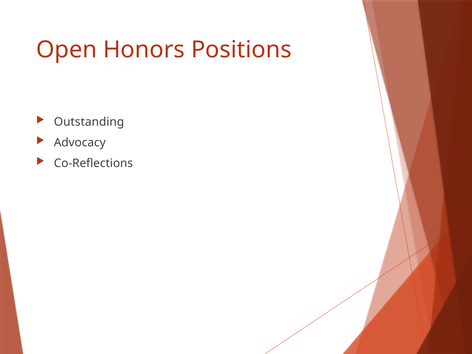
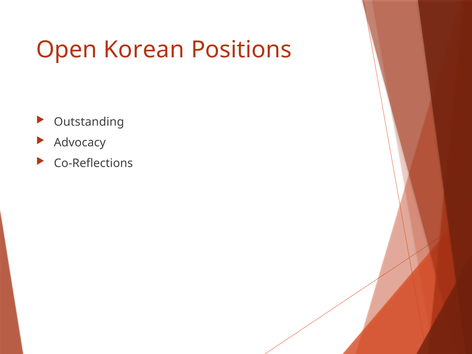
Honors: Honors -> Korean
